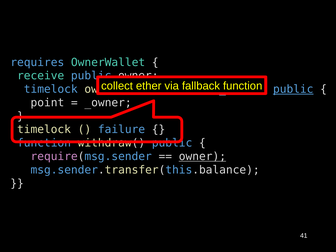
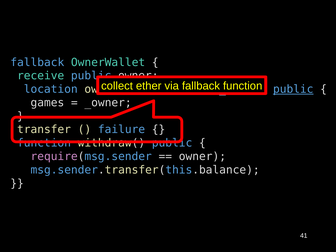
requires at (37, 62): requires -> fallback
timelock at (51, 89): timelock -> location
point: point -> games
timelock at (44, 130): timelock -> transfer
owner at (202, 156) underline: present -> none
